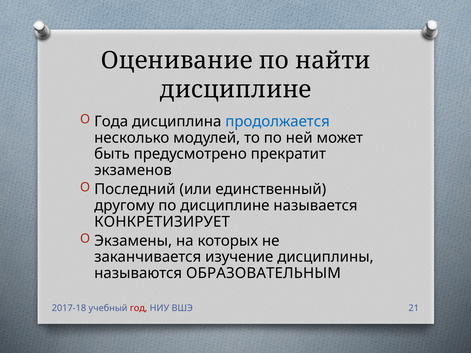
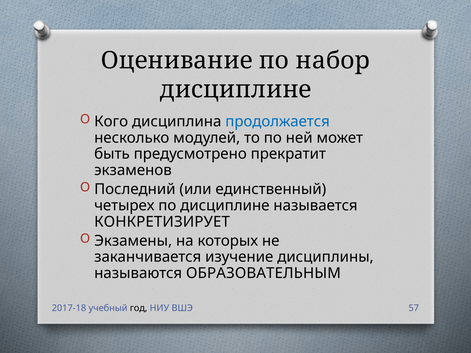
найти: найти -> набор
Года: Года -> Кого
другому: другому -> четырех
год colour: red -> black
21: 21 -> 57
